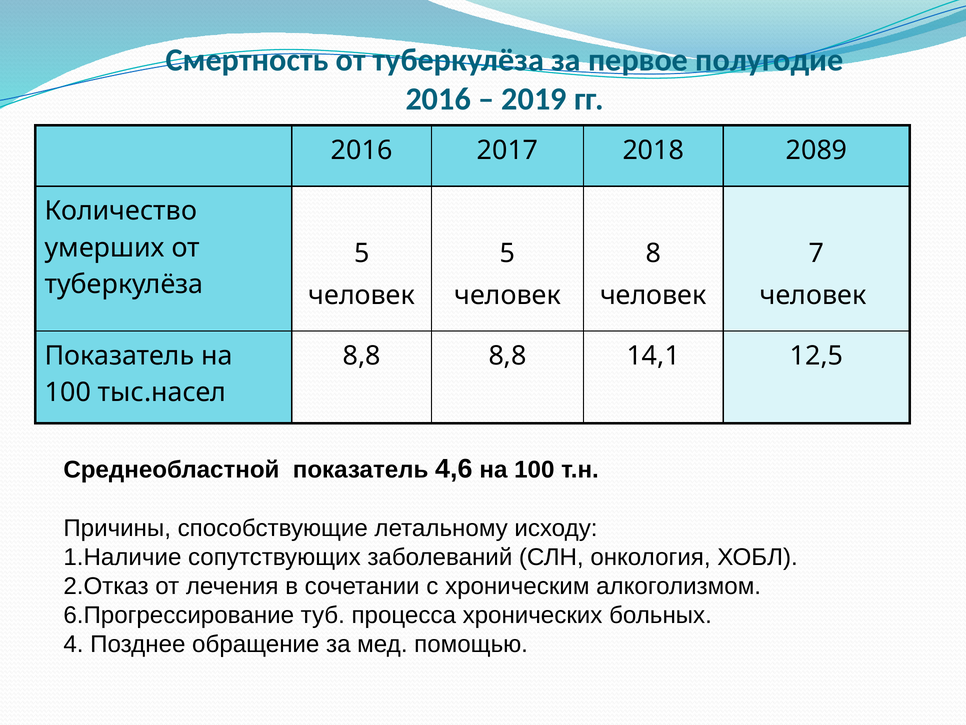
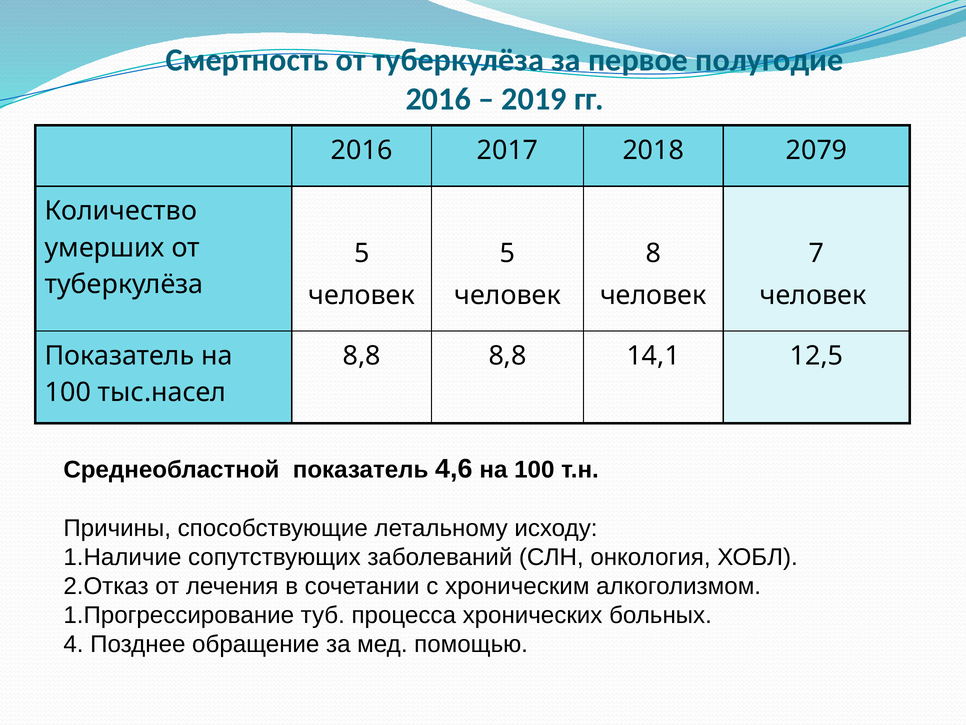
2089: 2089 -> 2079
6.Прогрессирование: 6.Прогрессирование -> 1.Прогрессирование
